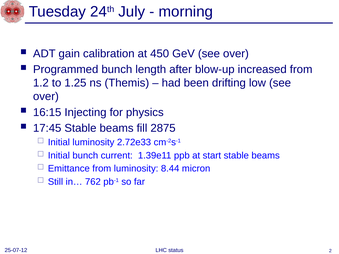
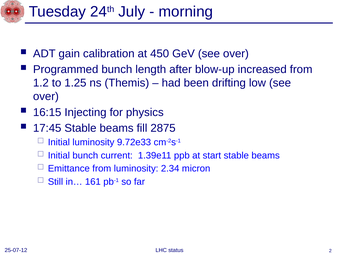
2.72e33: 2.72e33 -> 9.72e33
8.44: 8.44 -> 2.34
762: 762 -> 161
